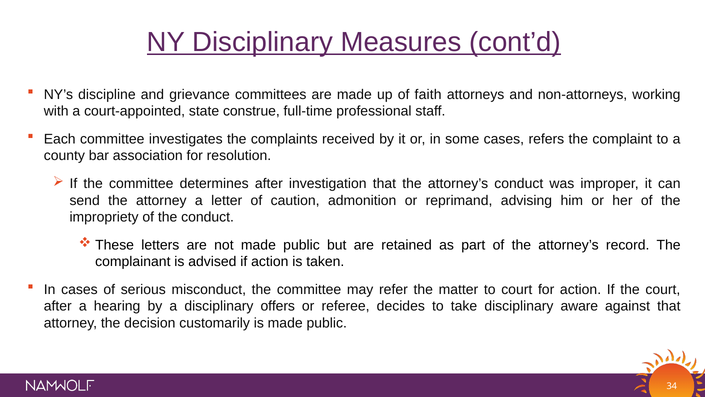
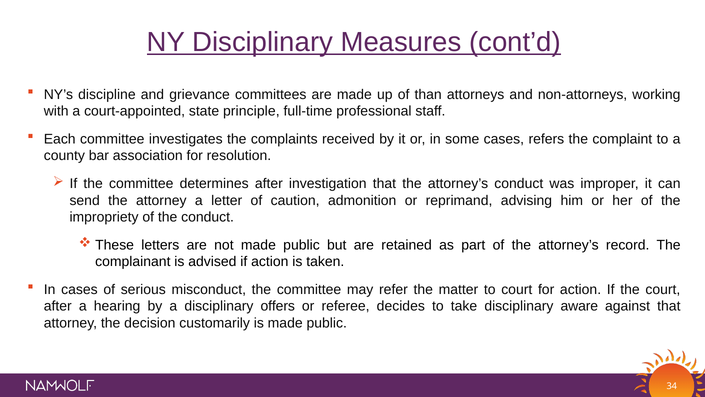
faith: faith -> than
construe: construe -> principle
